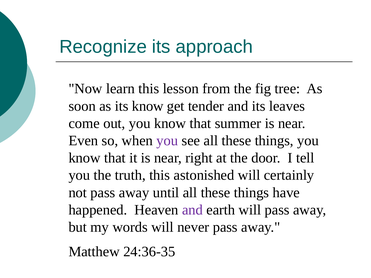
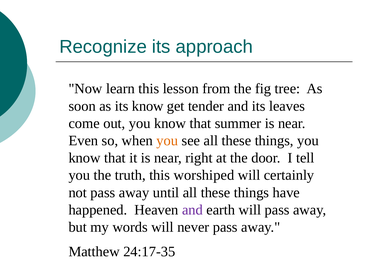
you at (167, 141) colour: purple -> orange
astonished: astonished -> worshiped
24:36-35: 24:36-35 -> 24:17-35
